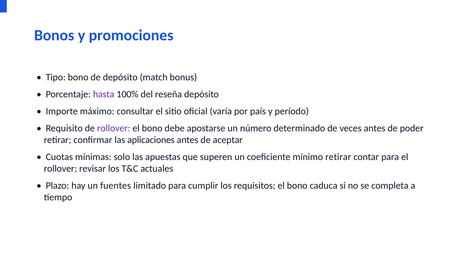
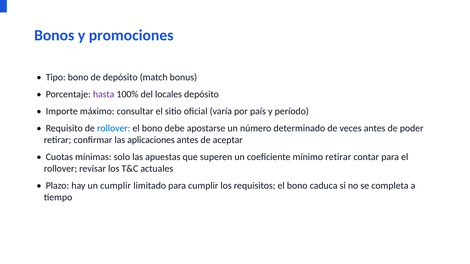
reseña: reseña -> locales
rollover at (114, 128) colour: purple -> blue
un fuentes: fuentes -> cumplir
